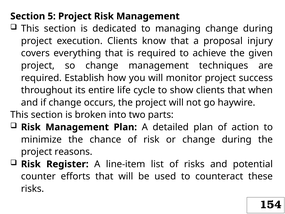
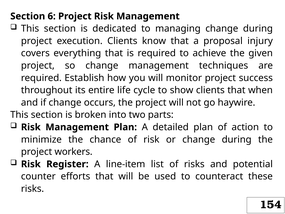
5: 5 -> 6
reasons: reasons -> workers
